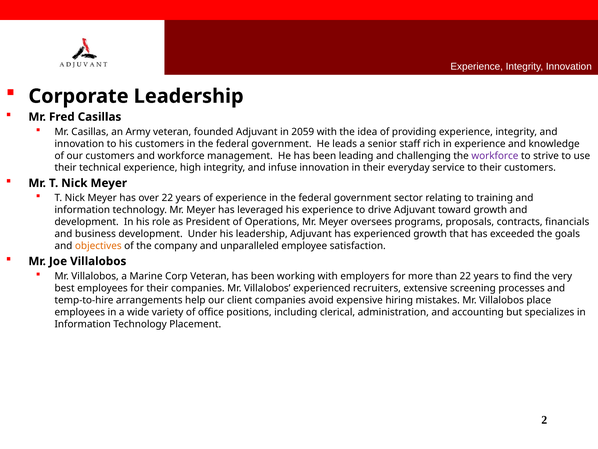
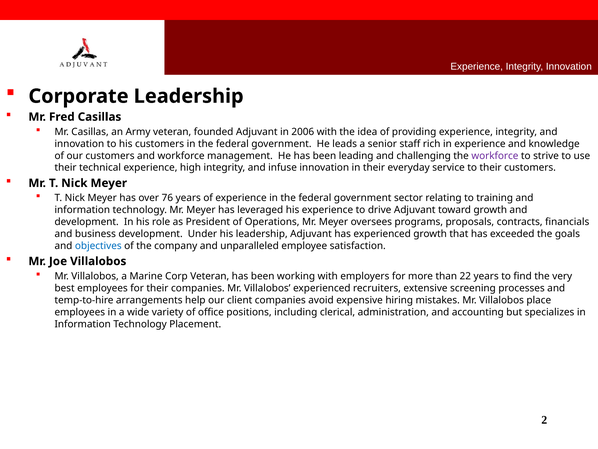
2059: 2059 -> 2006
over 22: 22 -> 76
objectives colour: orange -> blue
